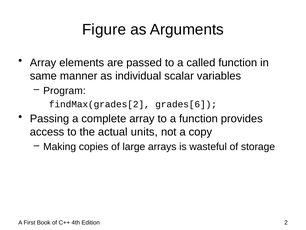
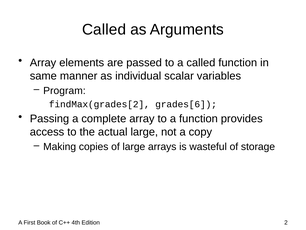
Figure at (104, 29): Figure -> Called
actual units: units -> large
